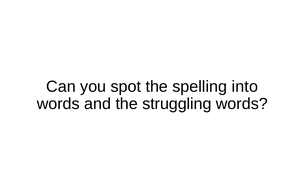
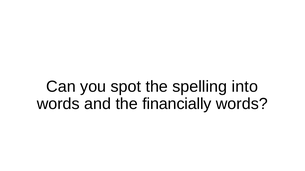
struggling: struggling -> financially
